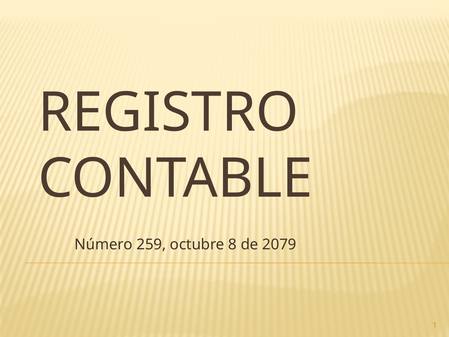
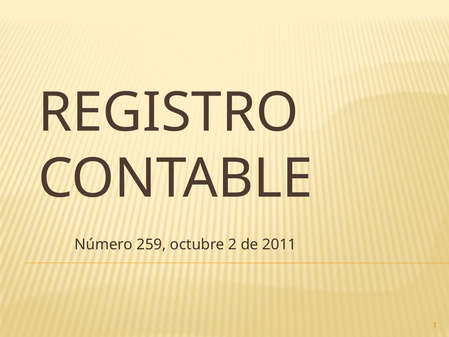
8: 8 -> 2
2079: 2079 -> 2011
